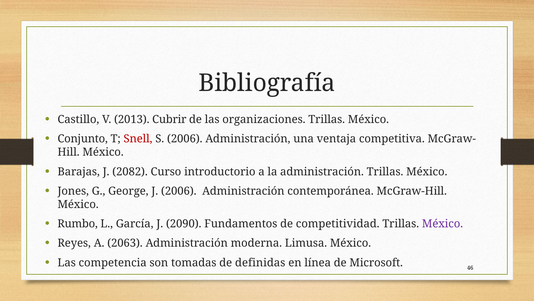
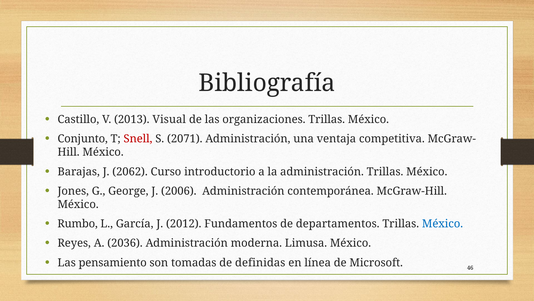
Cubrir: Cubrir -> Visual
S 2006: 2006 -> 2071
2082: 2082 -> 2062
2090: 2090 -> 2012
competitividad: competitividad -> departamentos
México at (443, 223) colour: purple -> blue
2063: 2063 -> 2036
competencia: competencia -> pensamiento
